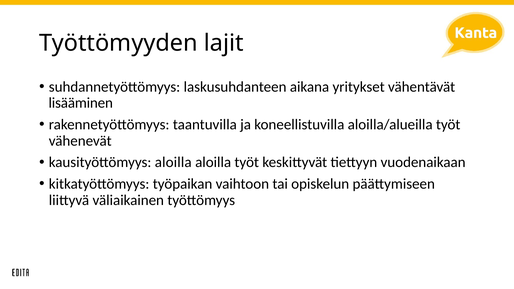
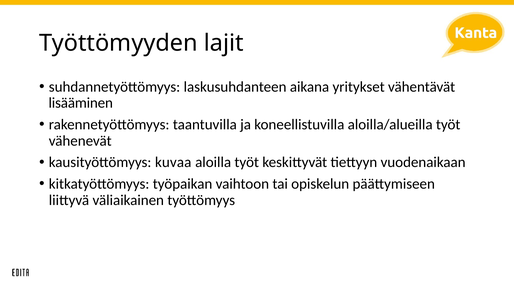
kausityöttömyys aloilla: aloilla -> kuvaa
